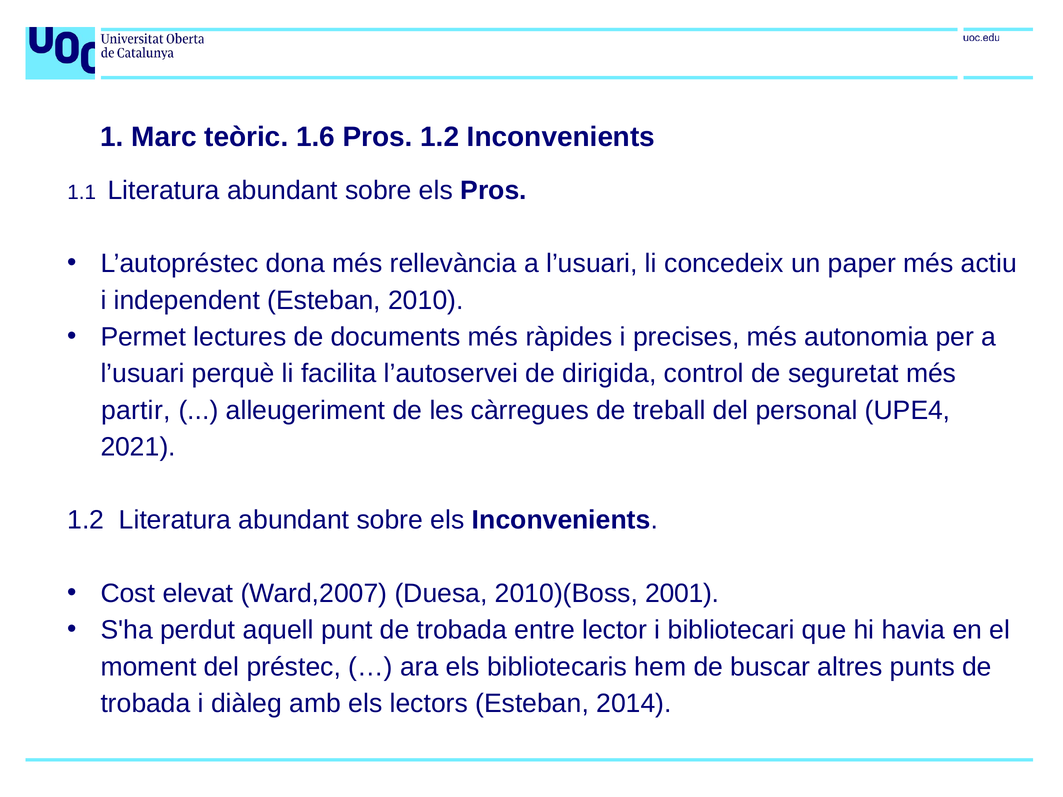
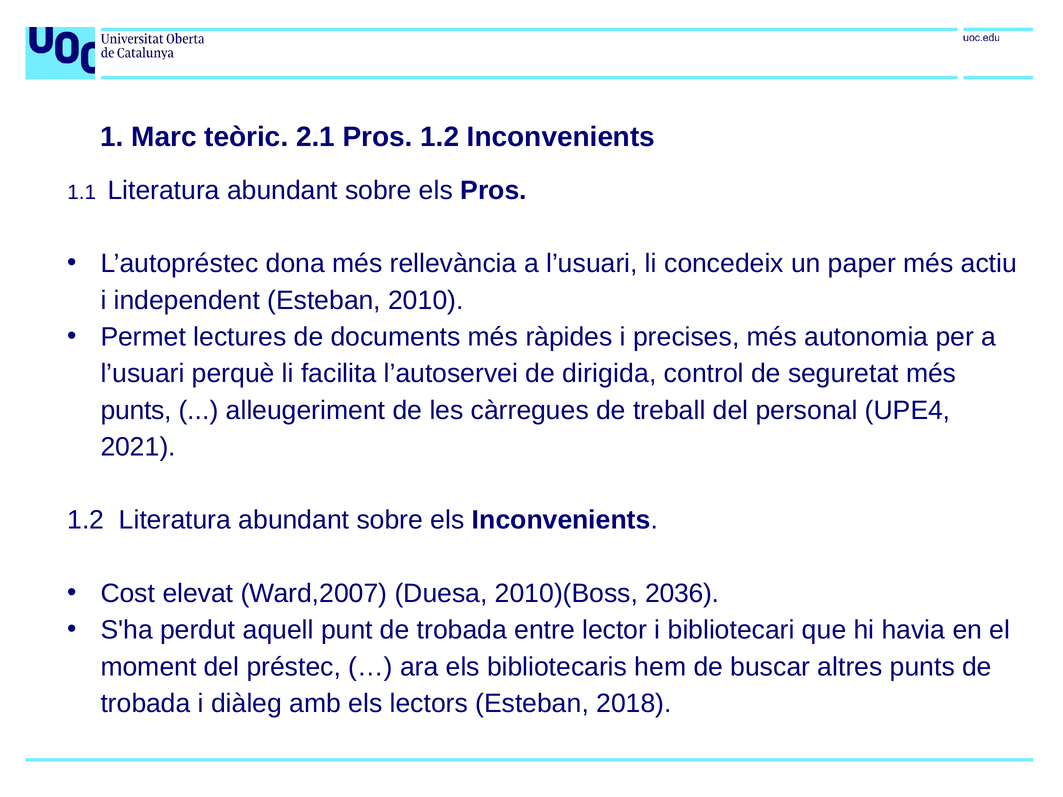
1.6: 1.6 -> 2.1
partir at (136, 410): partir -> punts
2001: 2001 -> 2036
2014: 2014 -> 2018
